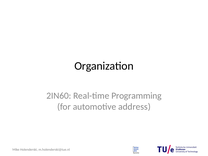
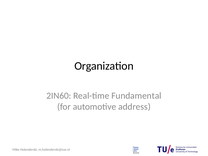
Programming: Programming -> Fundamental
